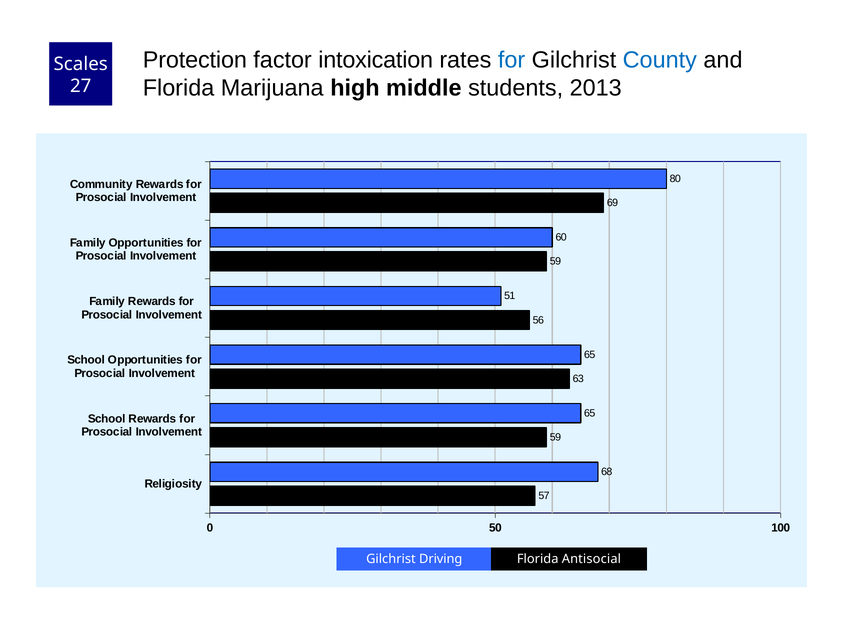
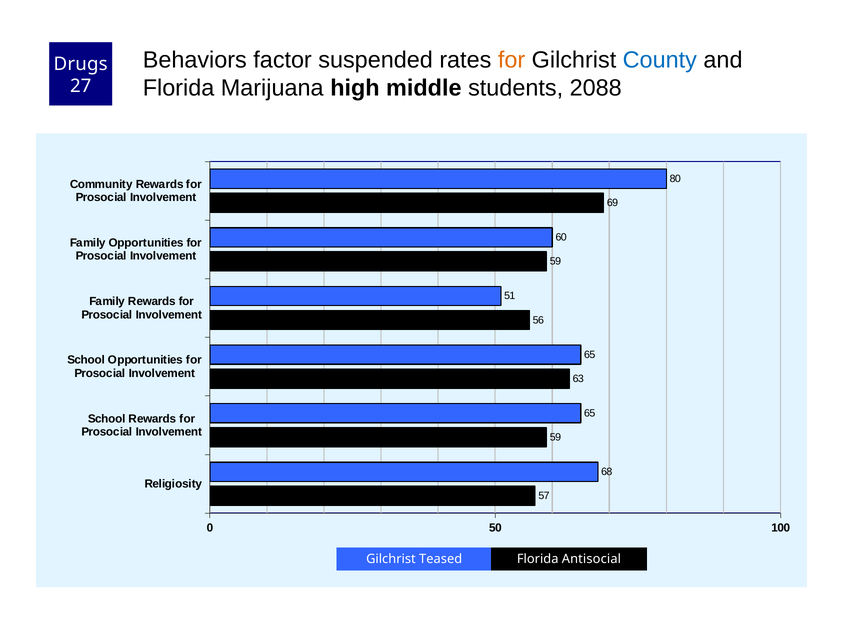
Protection: Protection -> Behaviors
intoxication: intoxication -> suspended
for at (512, 60) colour: blue -> orange
Scales: Scales -> Drugs
2013: 2013 -> 2088
Driving: Driving -> Teased
